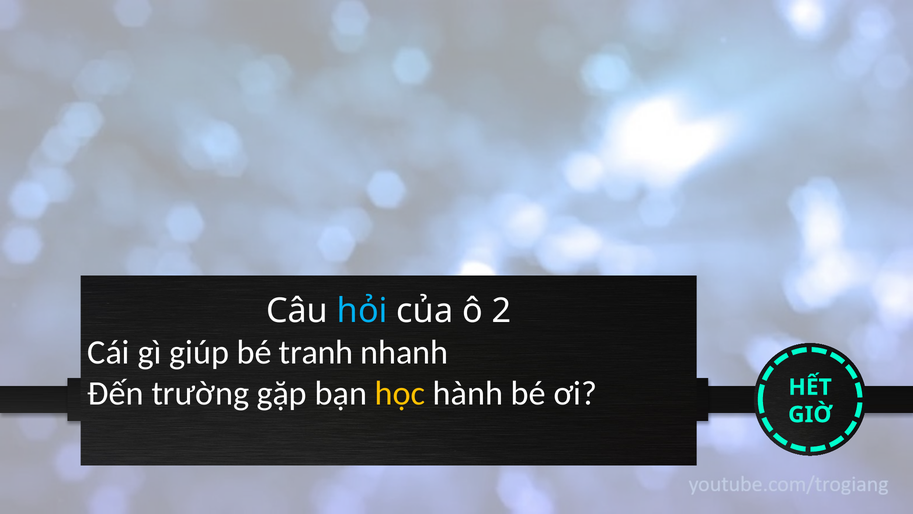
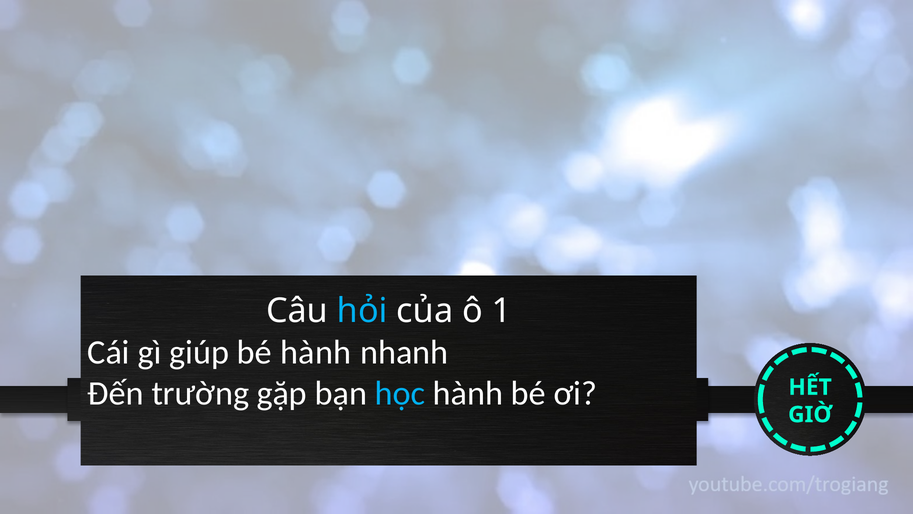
2: 2 -> 1
bé tranh: tranh -> hành
học colour: yellow -> light blue
